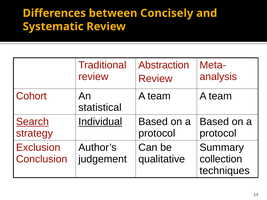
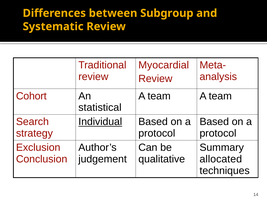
Concisely: Concisely -> Subgroup
Abstraction: Abstraction -> Myocardial
Search underline: present -> none
collection: collection -> allocated
